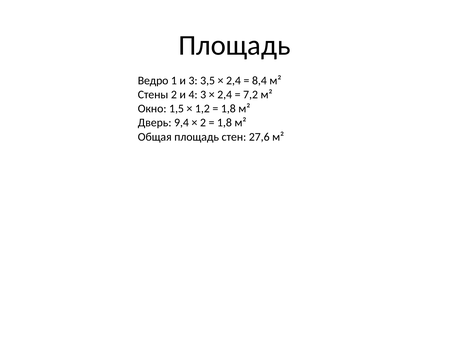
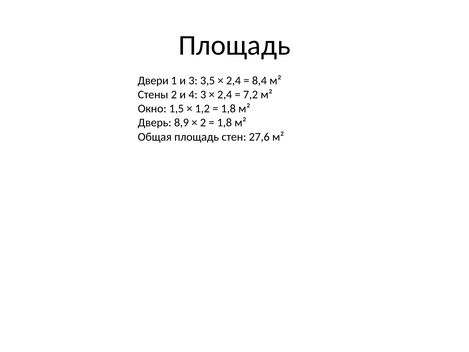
Ведро: Ведро -> Двери
9,4: 9,4 -> 8,9
